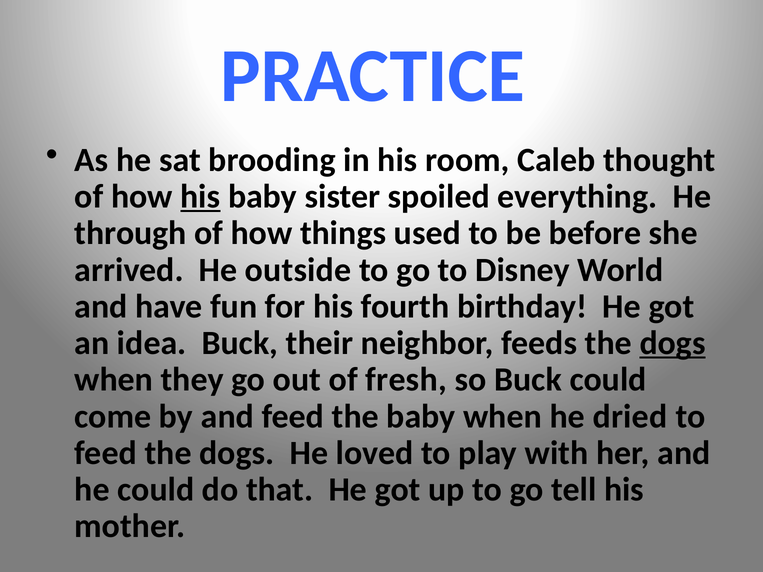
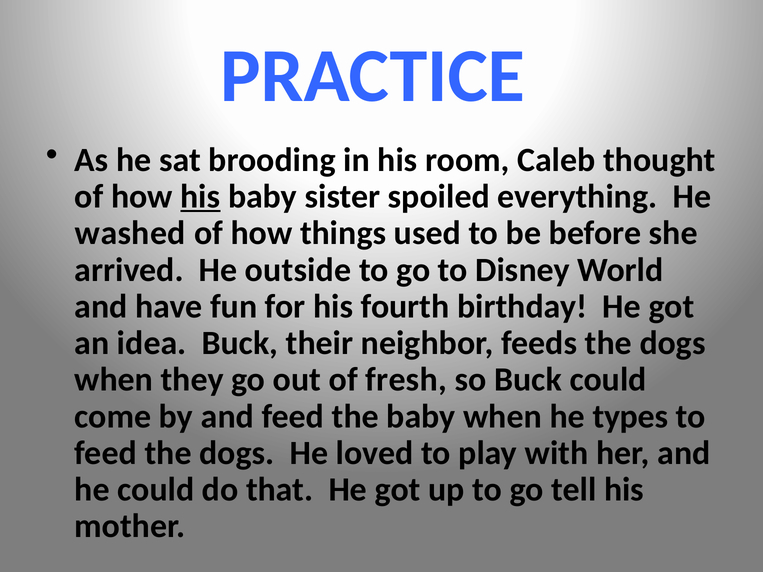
through: through -> washed
dogs at (673, 343) underline: present -> none
dried: dried -> types
